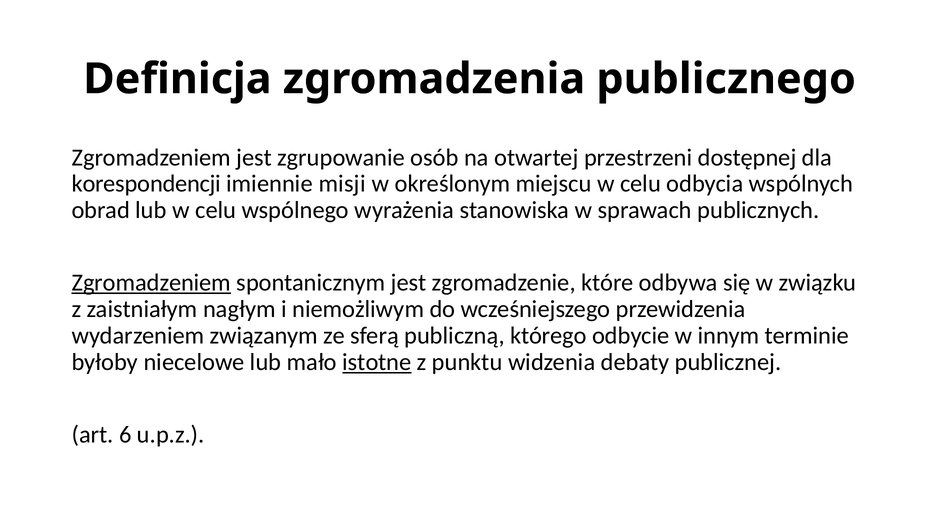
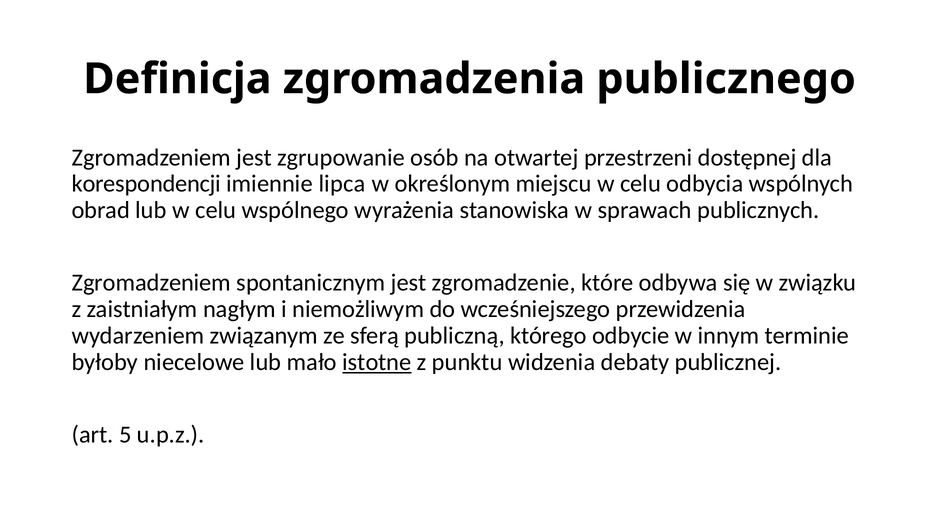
misji: misji -> lipca
Zgromadzeniem at (151, 283) underline: present -> none
6: 6 -> 5
